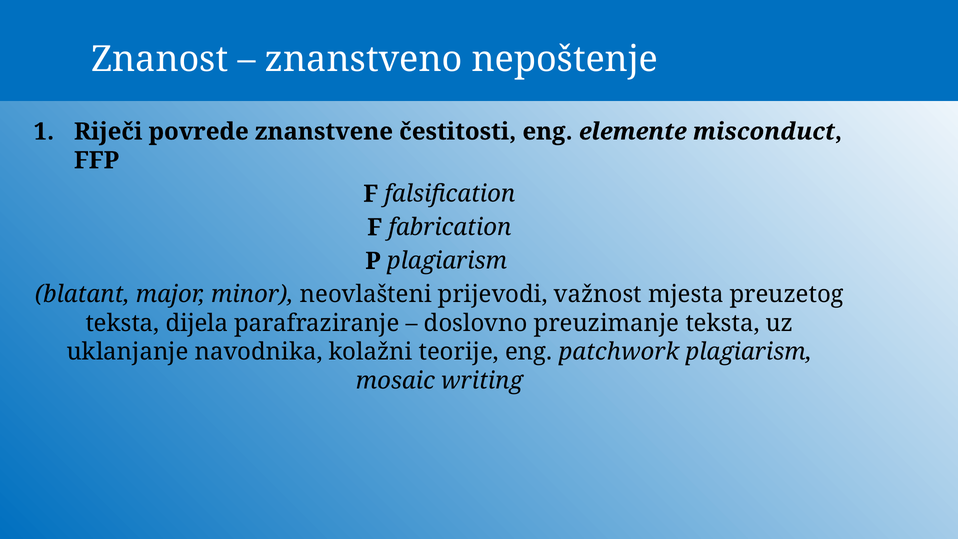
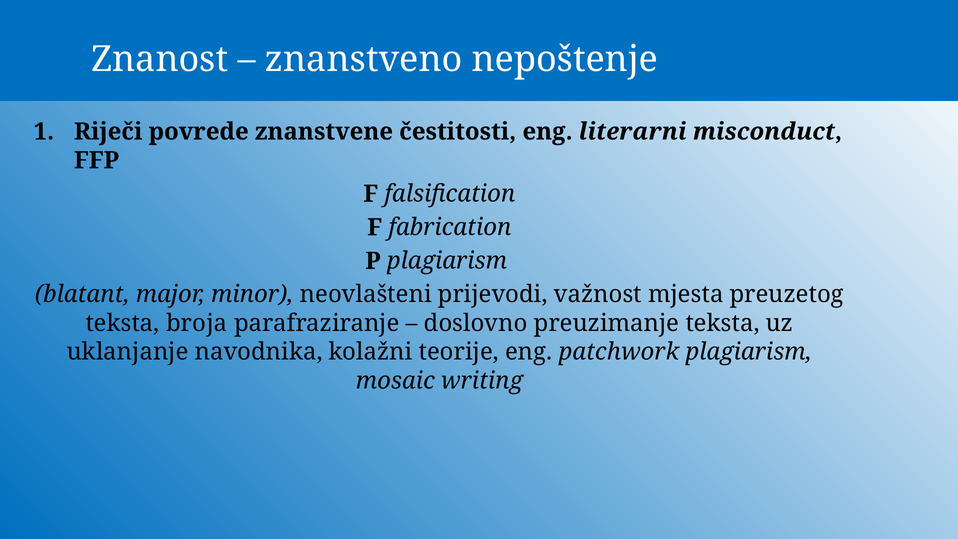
elemente: elemente -> literarni
dijela: dijela -> broja
